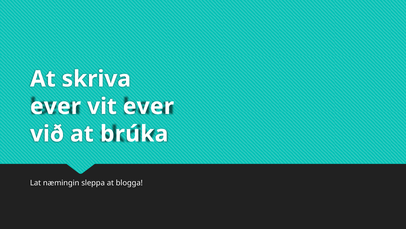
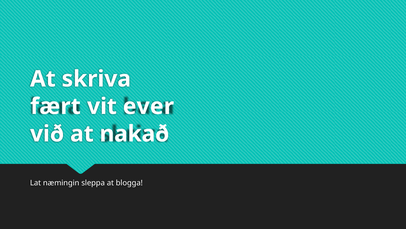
ever at (56, 106): ever -> fært
brúka: brúka -> nakað
